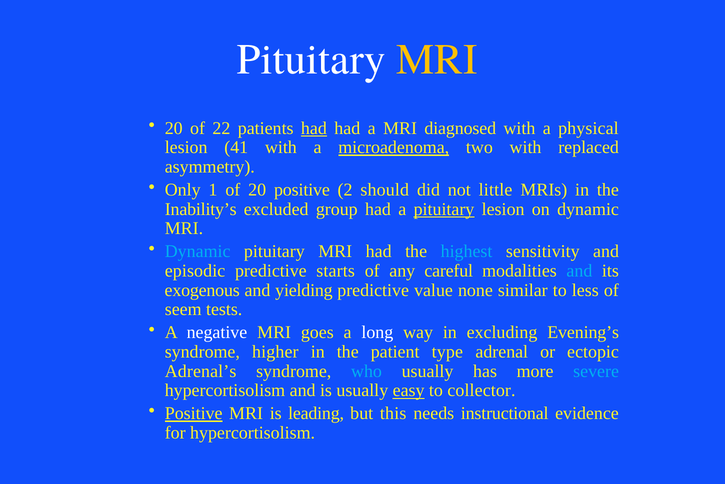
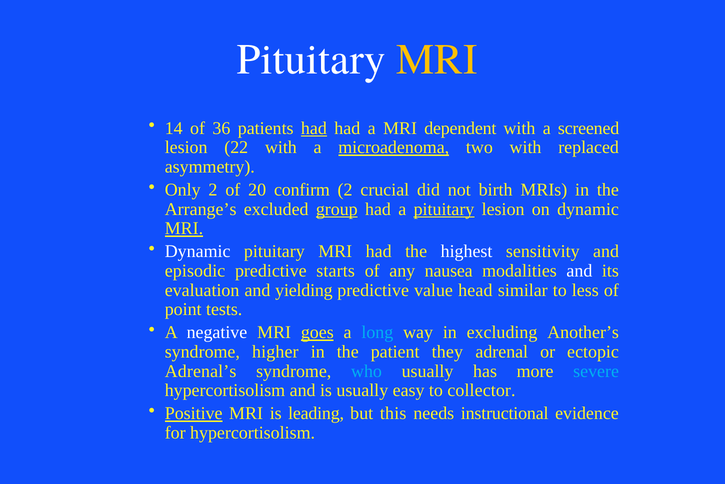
20 at (174, 128): 20 -> 14
22: 22 -> 36
diagnosed: diagnosed -> dependent
physical: physical -> screened
41: 41 -> 22
Only 1: 1 -> 2
20 positive: positive -> confirm
should: should -> crucial
little: little -> birth
Inability’s: Inability’s -> Arrange’s
group underline: none -> present
MRI at (184, 228) underline: none -> present
Dynamic at (198, 251) colour: light blue -> white
highest colour: light blue -> white
careful: careful -> nausea
and at (579, 270) colour: light blue -> white
exogenous: exogenous -> evaluation
none: none -> head
seem: seem -> point
goes underline: none -> present
long colour: white -> light blue
Evening’s: Evening’s -> Another’s
type: type -> they
easy underline: present -> none
